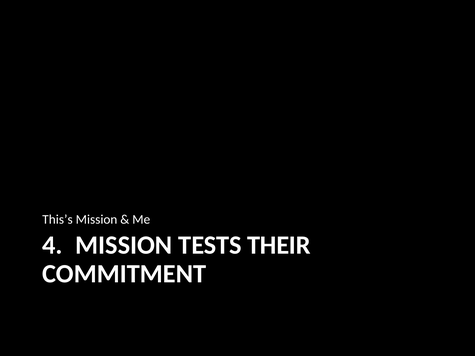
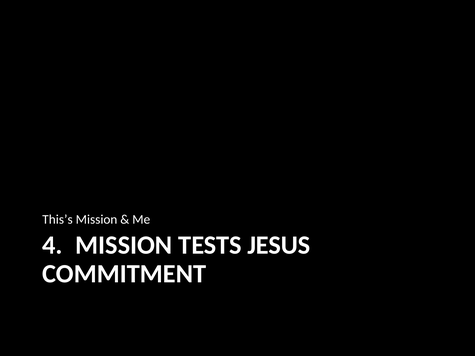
THEIR: THEIR -> JESUS
